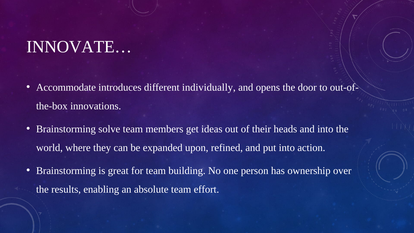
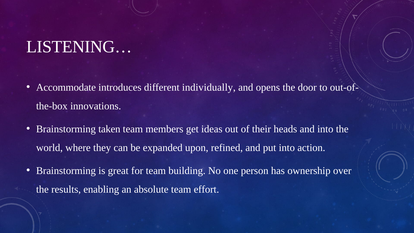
INNOVATE…: INNOVATE… -> LISTENING…
solve: solve -> taken
